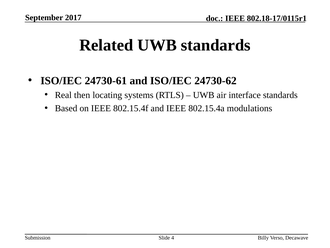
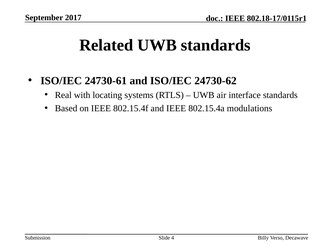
then: then -> with
